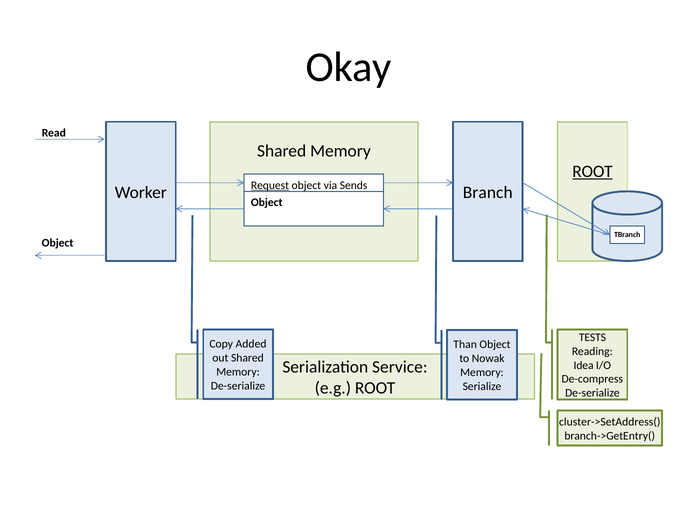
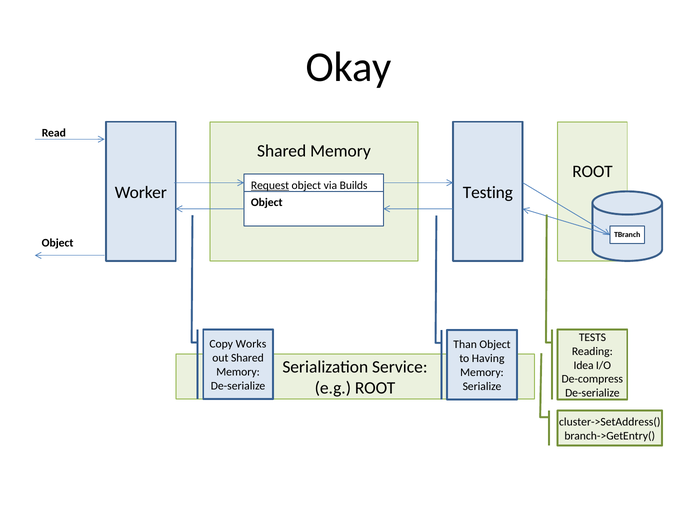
ROOT at (592, 172) underline: present -> none
Sends: Sends -> Builds
Branch: Branch -> Testing
Added: Added -> Works
Nowak: Nowak -> Having
